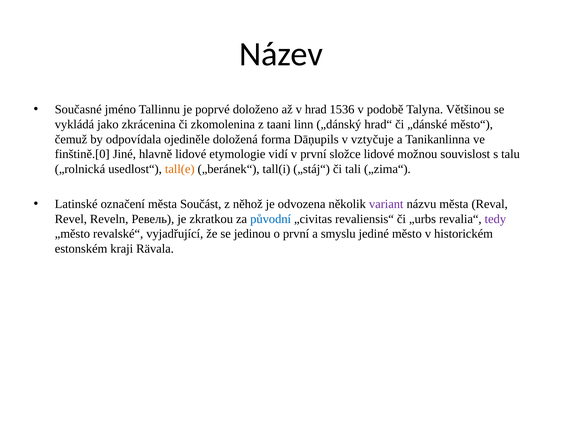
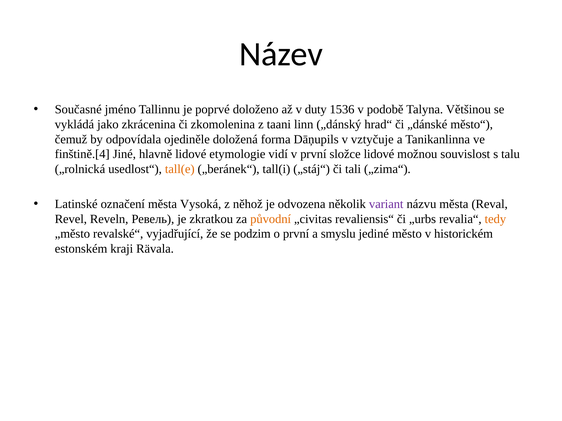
hrad: hrad -> duty
finštině.[0: finštině.[0 -> finštině.[4
Součást: Součást -> Vysoká
původní colour: blue -> orange
tedy colour: purple -> orange
jedinou: jedinou -> podzim
